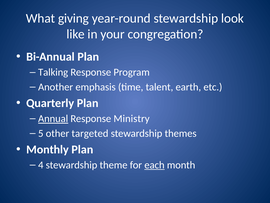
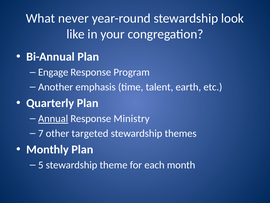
giving: giving -> never
Talking: Talking -> Engage
5: 5 -> 7
4: 4 -> 5
each underline: present -> none
